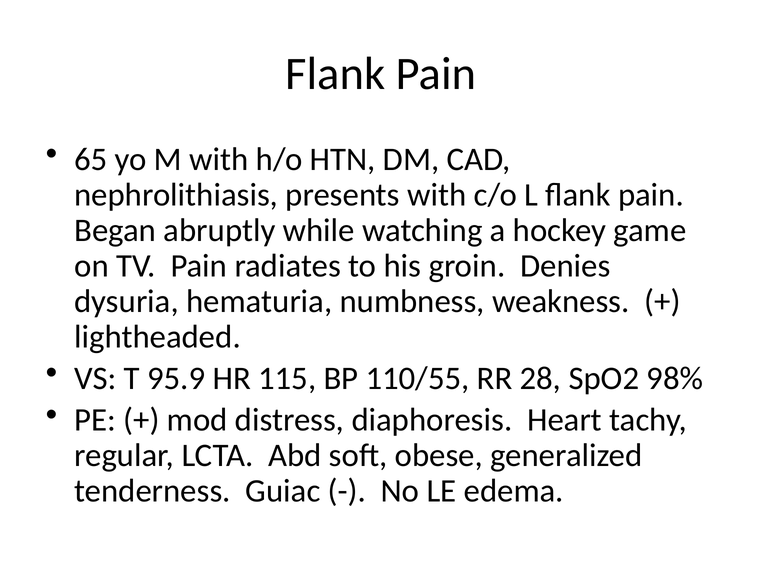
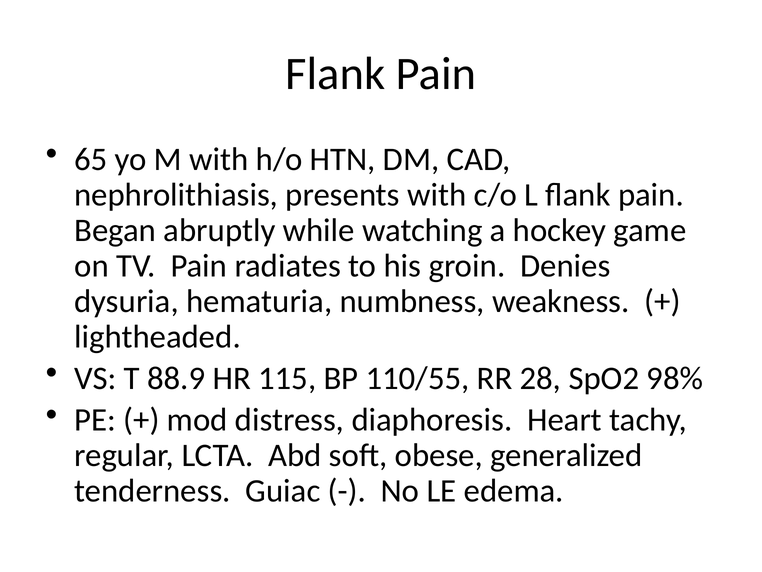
95.9: 95.9 -> 88.9
